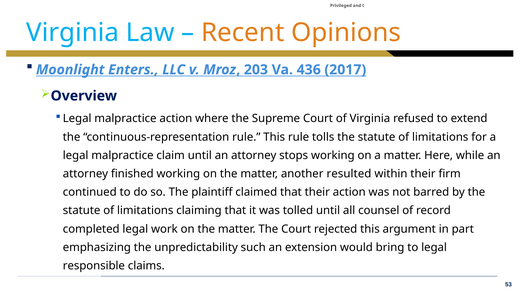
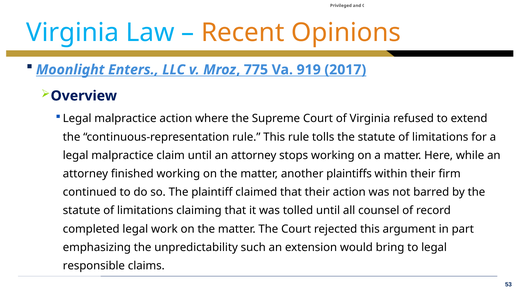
203: 203 -> 775
436: 436 -> 919
resulted: resulted -> plaintiffs
